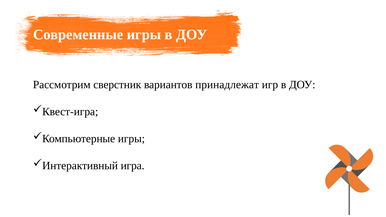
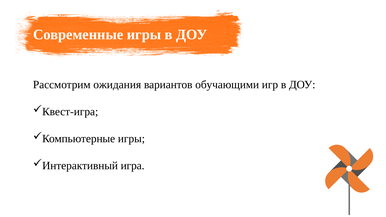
сверстник: сверстник -> ожидания
принадлежат: принадлежат -> обучающими
